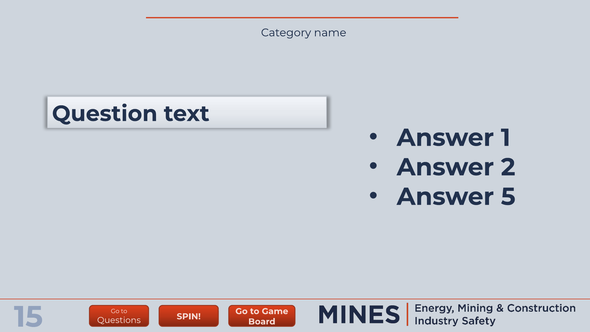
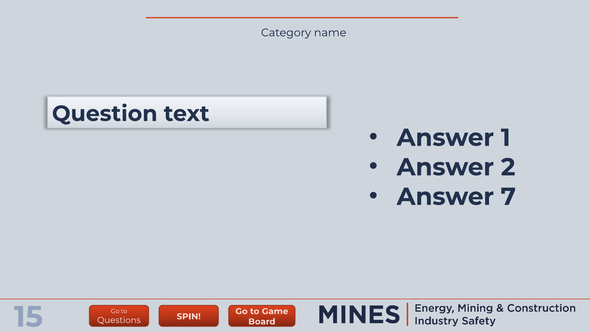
5: 5 -> 7
